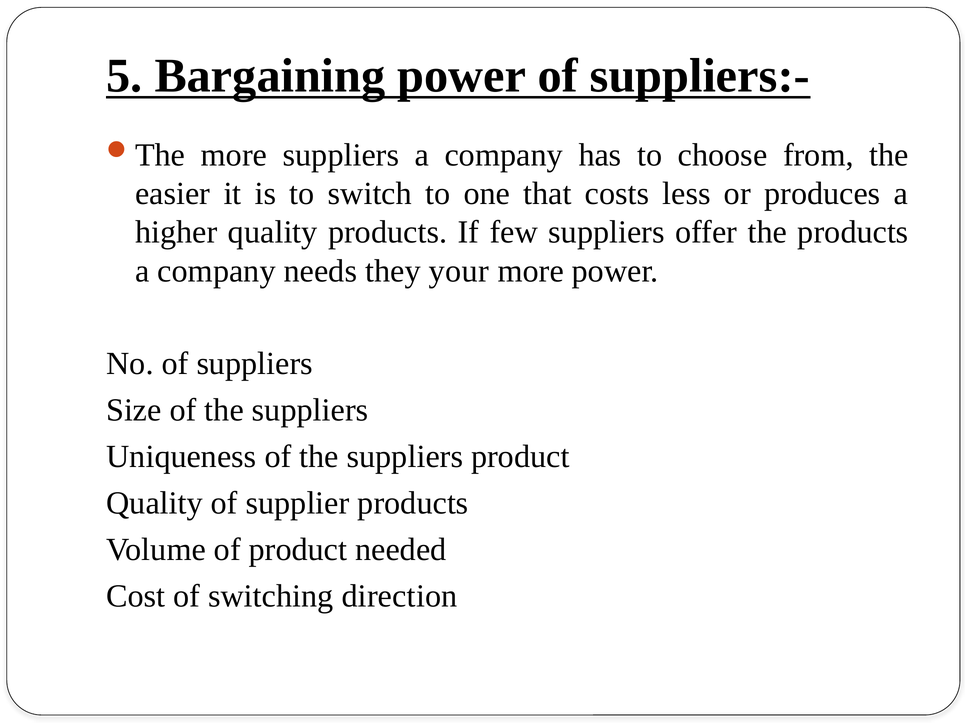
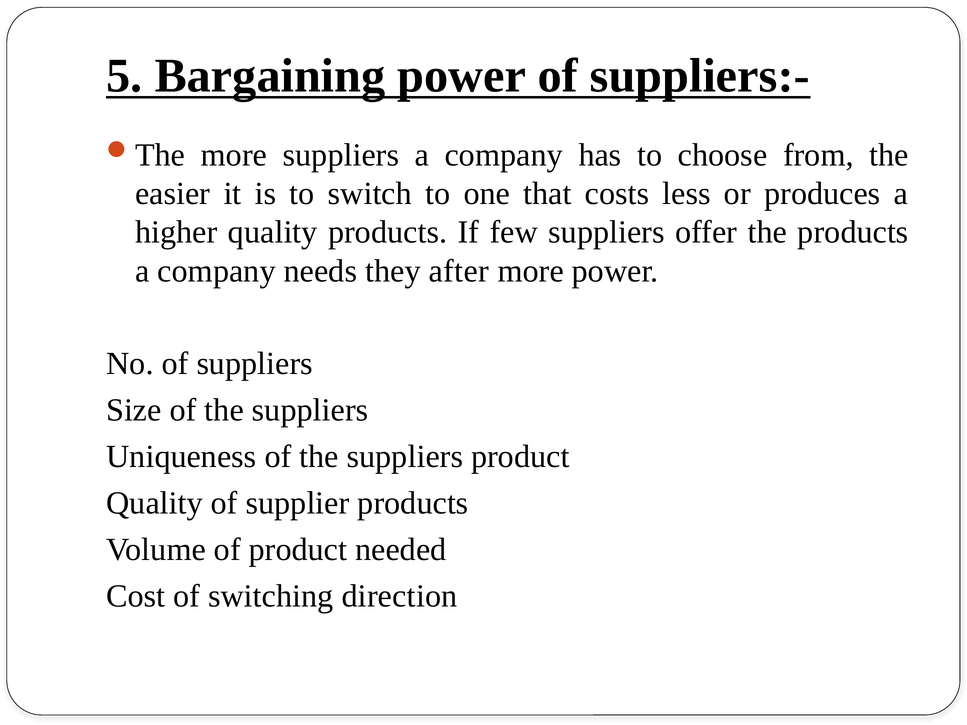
your: your -> after
